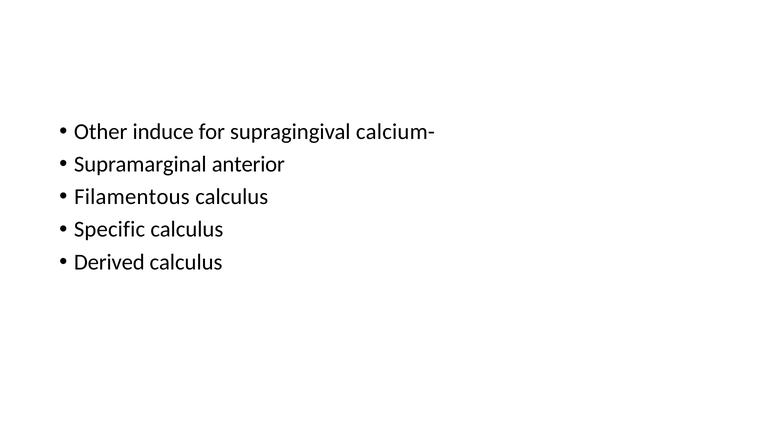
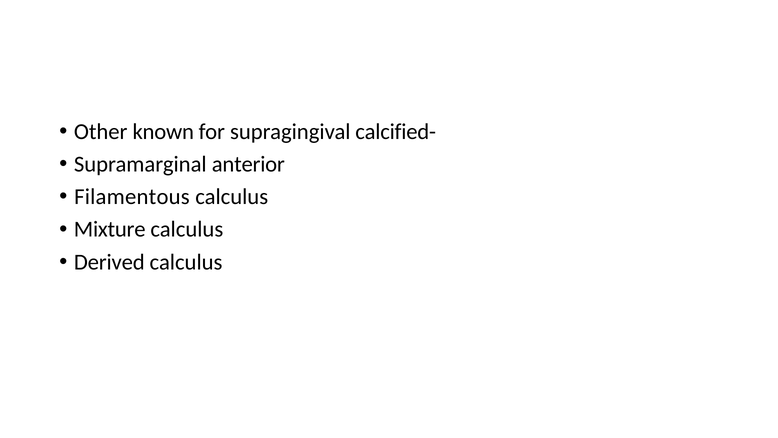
induce: induce -> known
calcium-: calcium- -> calcified-
Specific: Specific -> Mixture
